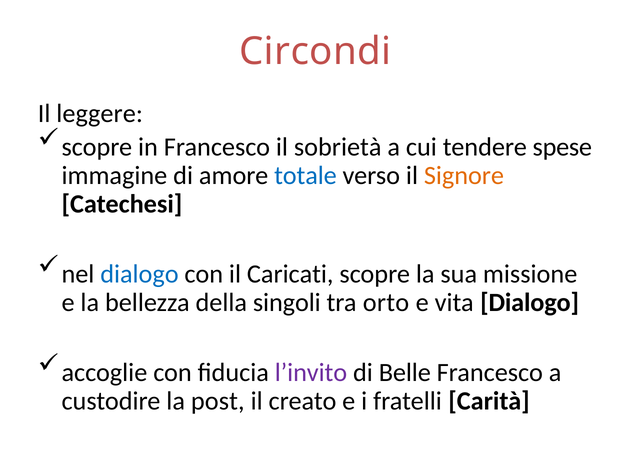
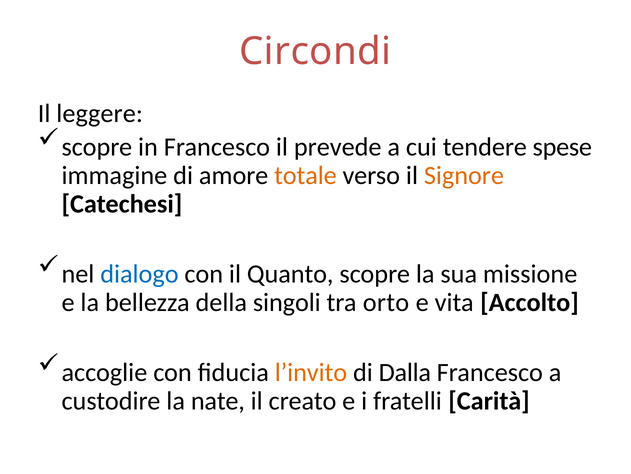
sobrietà: sobrietà -> prevede
totale colour: blue -> orange
Caricati: Caricati -> Quanto
vita Dialogo: Dialogo -> Accolto
l’invito colour: purple -> orange
Belle: Belle -> Dalla
post: post -> nate
